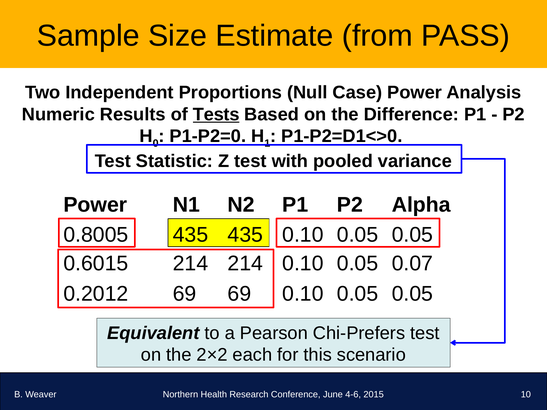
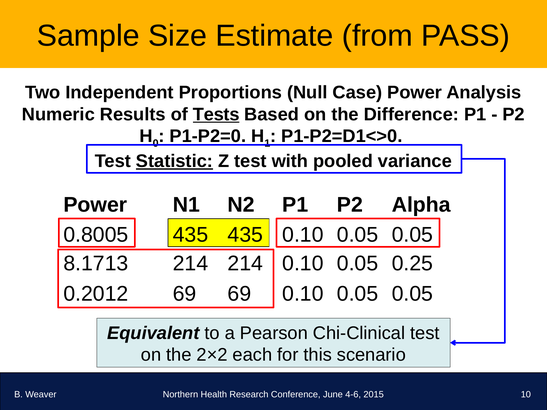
Statistic underline: none -> present
0.6015: 0.6015 -> 8.1713
0.07: 0.07 -> 0.25
Chi-Prefers: Chi-Prefers -> Chi-Clinical
